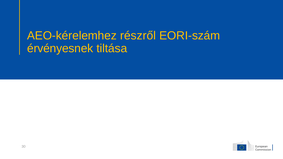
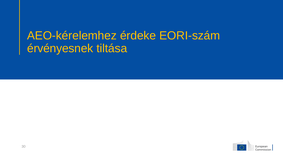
részről: részről -> érdeke
